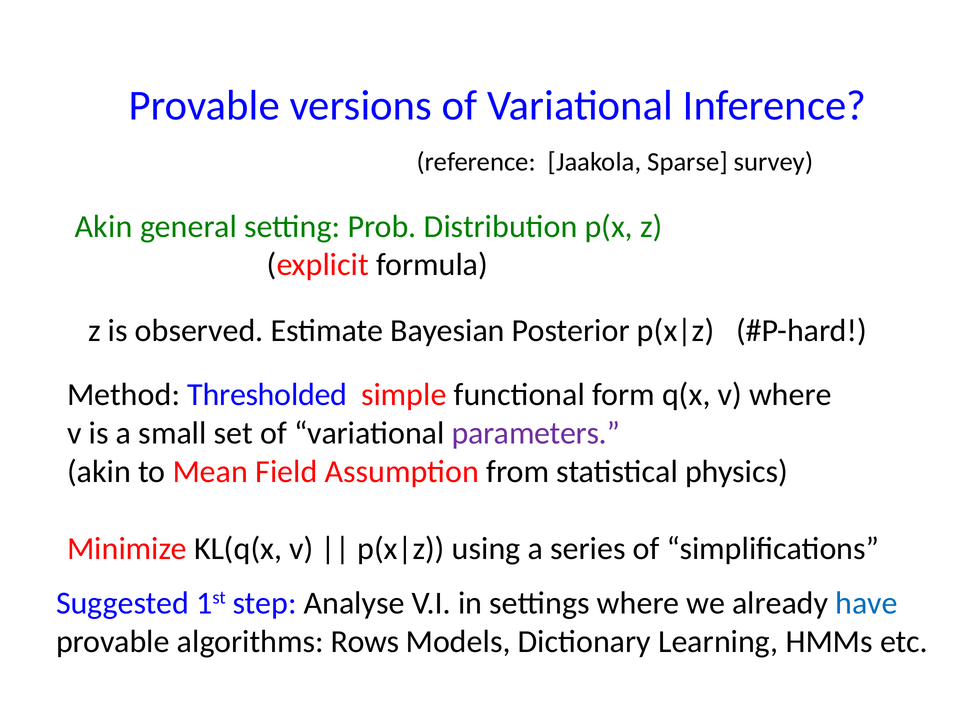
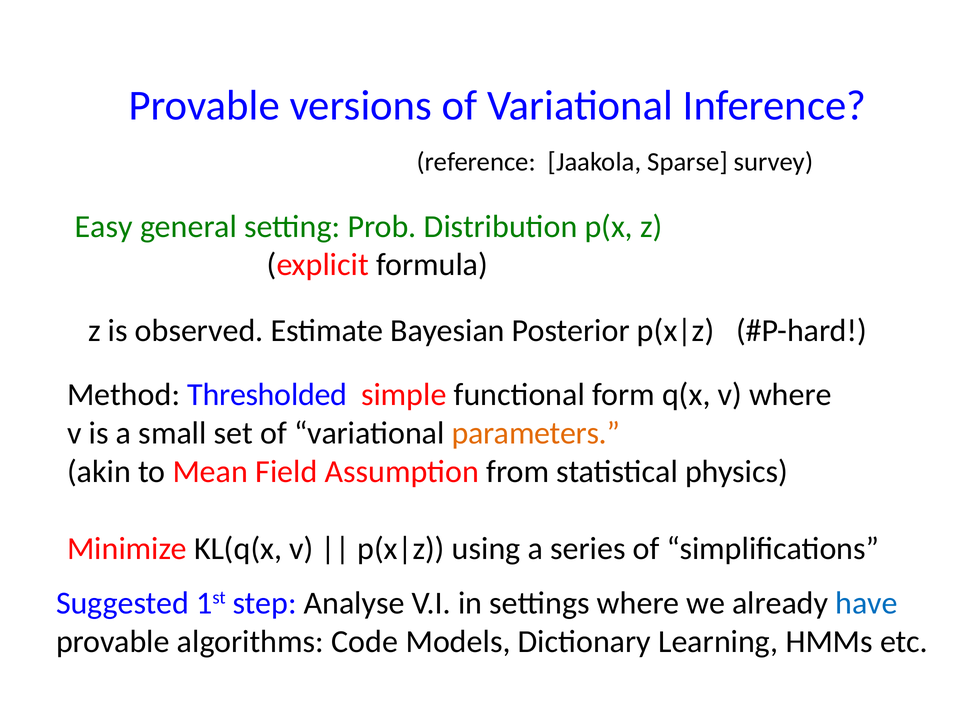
Akin at (104, 226): Akin -> Easy
parameters colour: purple -> orange
Rows: Rows -> Code
